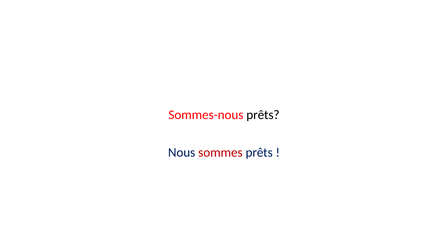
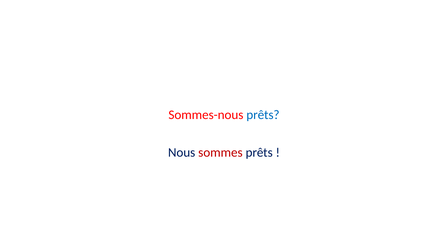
prêts at (263, 115) colour: black -> blue
